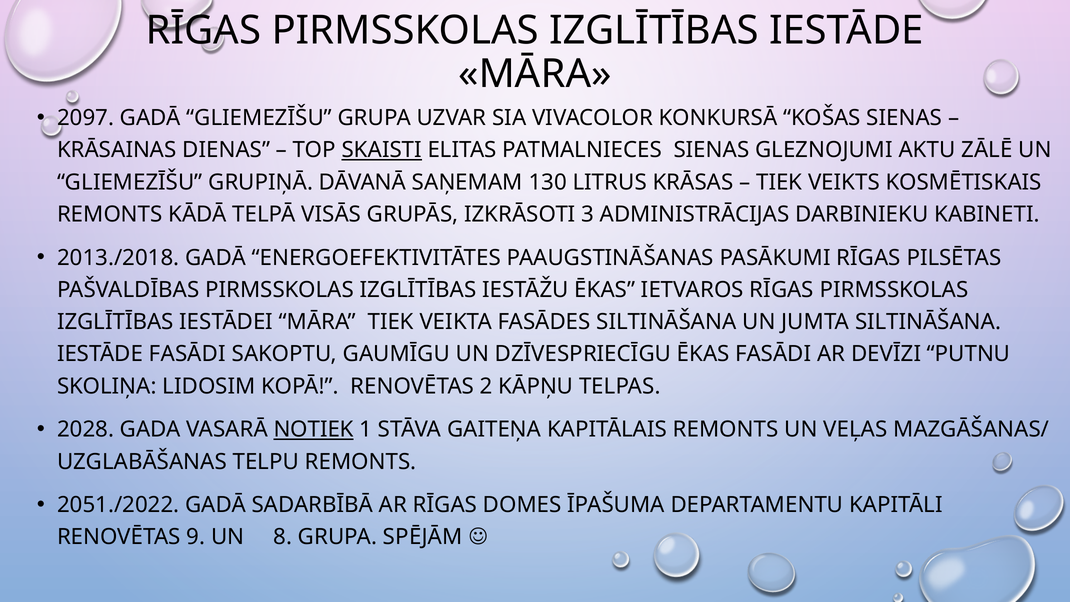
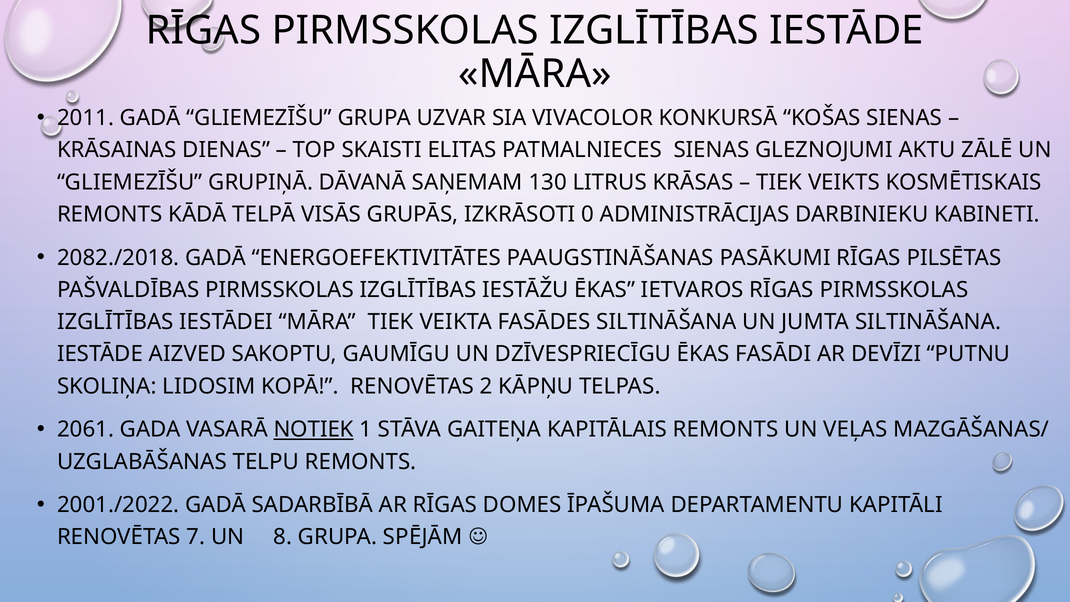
2097: 2097 -> 2011
SKAISTI underline: present -> none
3: 3 -> 0
2013./2018: 2013./2018 -> 2082./2018
IESTĀDE FASĀDI: FASĀDI -> AIZVED
2028: 2028 -> 2061
2051./2022: 2051./2022 -> 2001./2022
9: 9 -> 7
